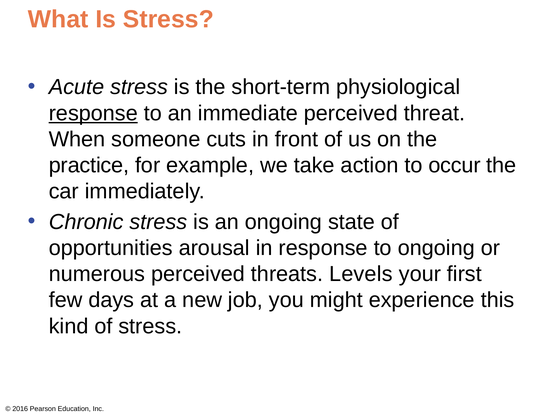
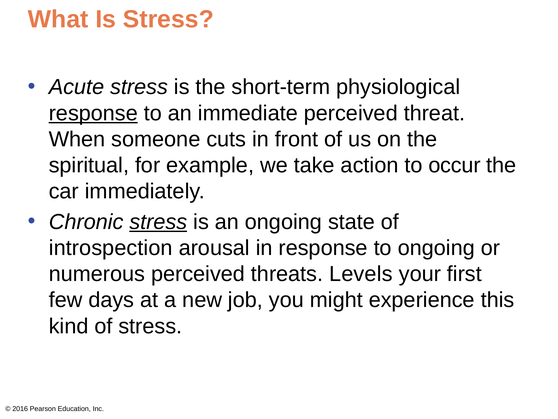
practice: practice -> spiritual
stress at (158, 222) underline: none -> present
opportunities: opportunities -> introspection
